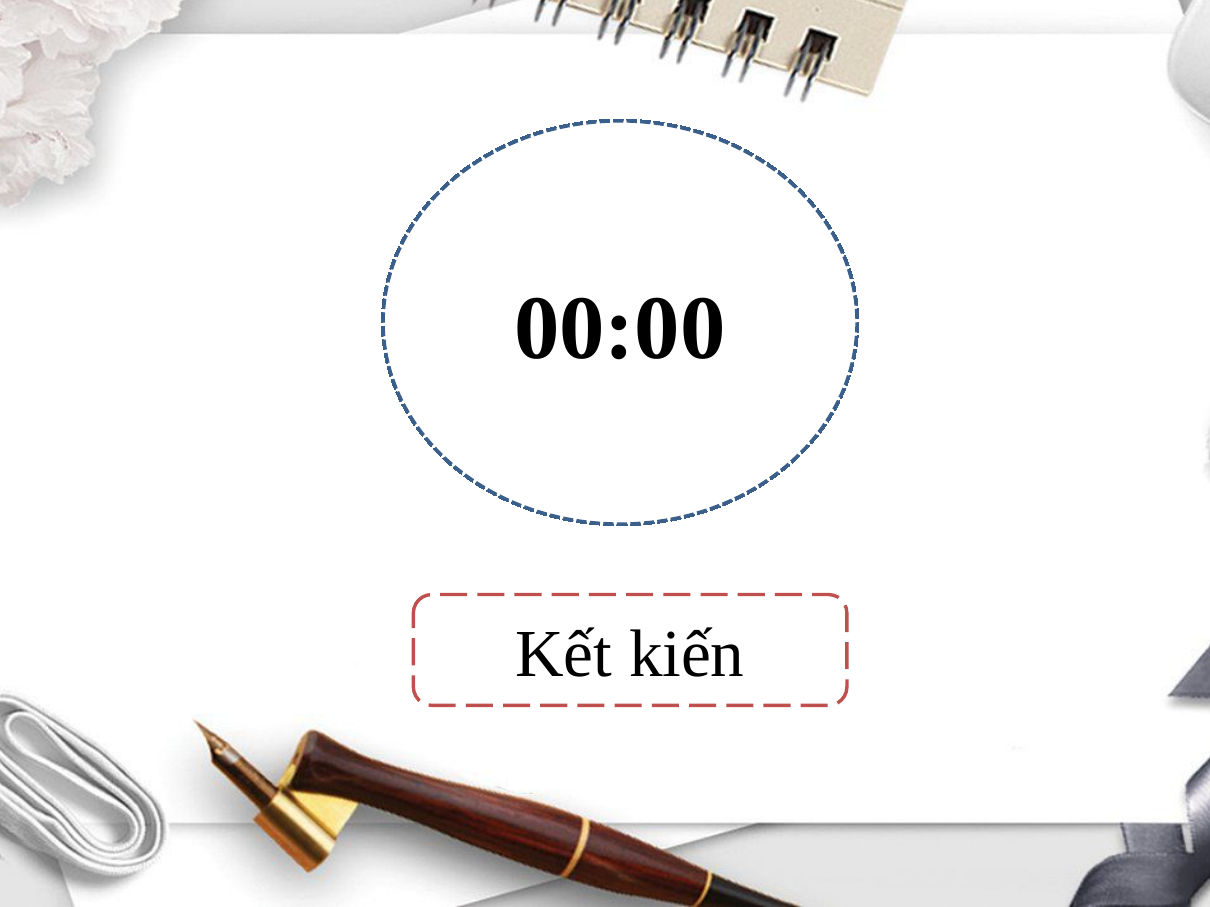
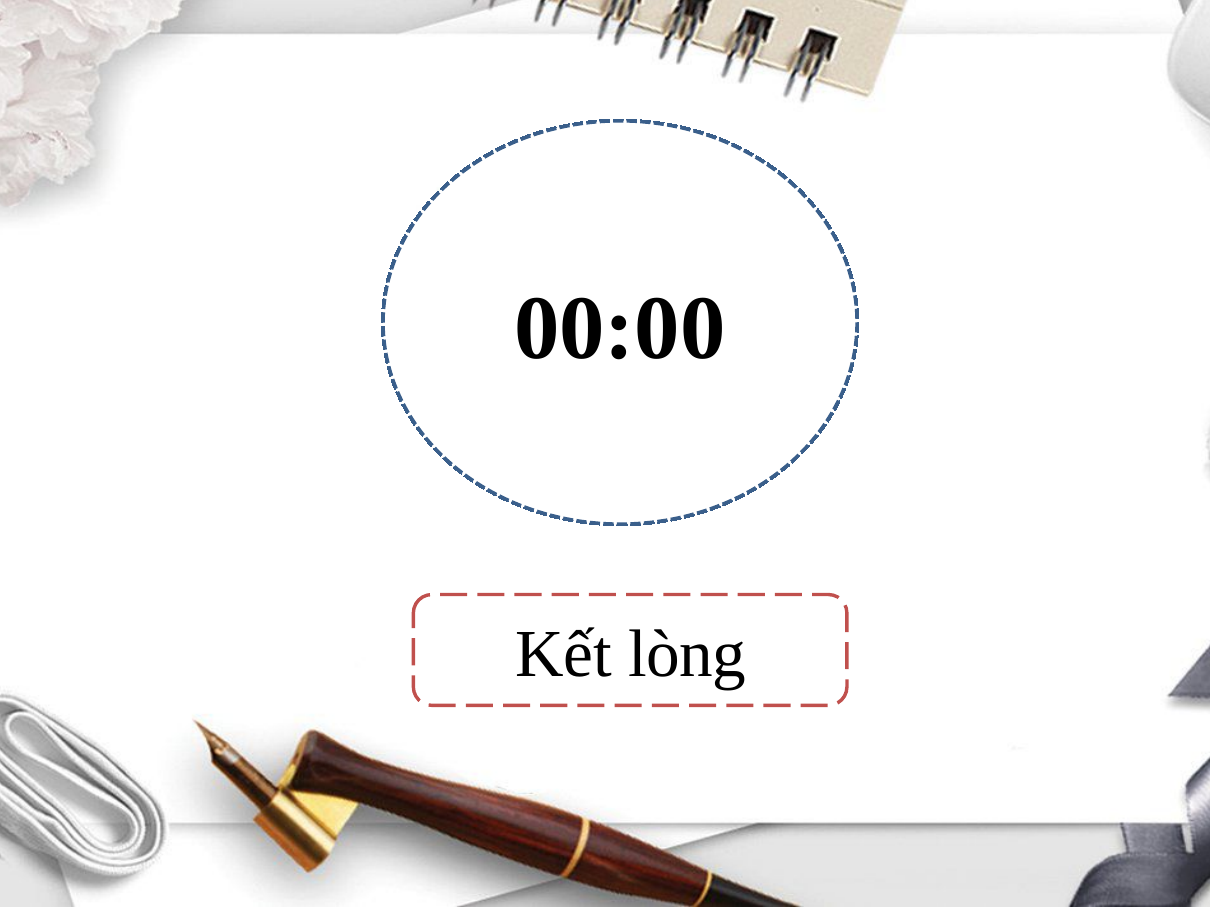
kiến: kiến -> lòng
